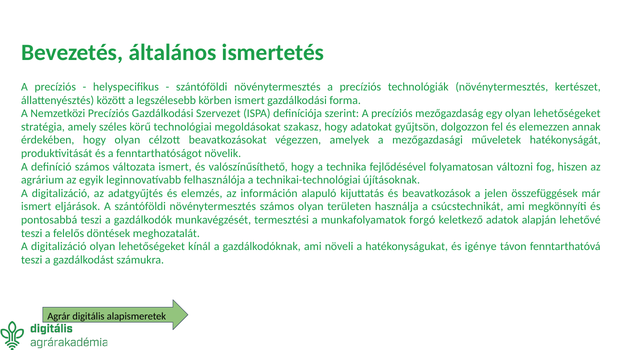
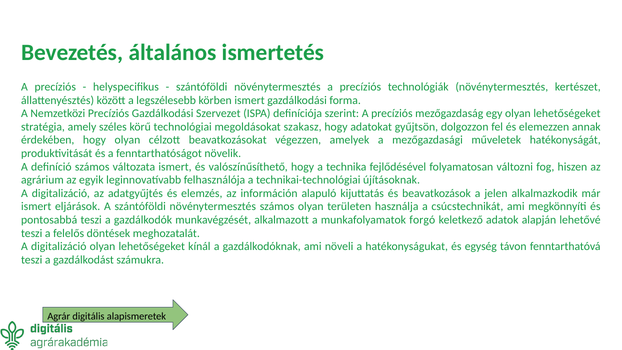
összefüggések: összefüggések -> alkalmazkodik
termesztési: termesztési -> alkalmazott
igénye: igénye -> egység
